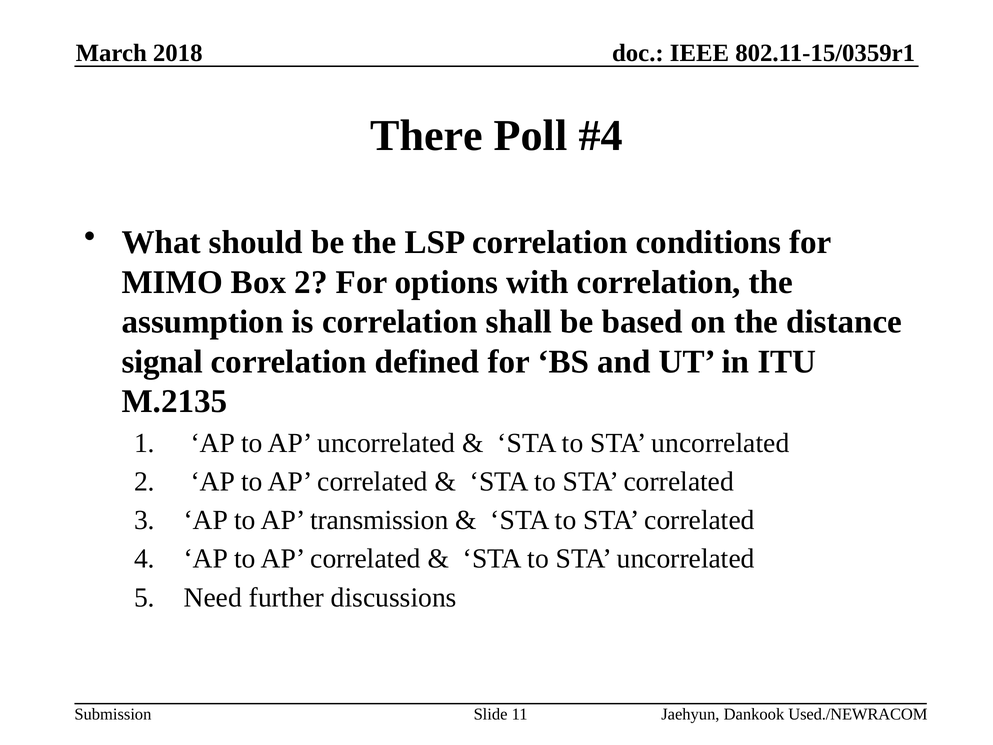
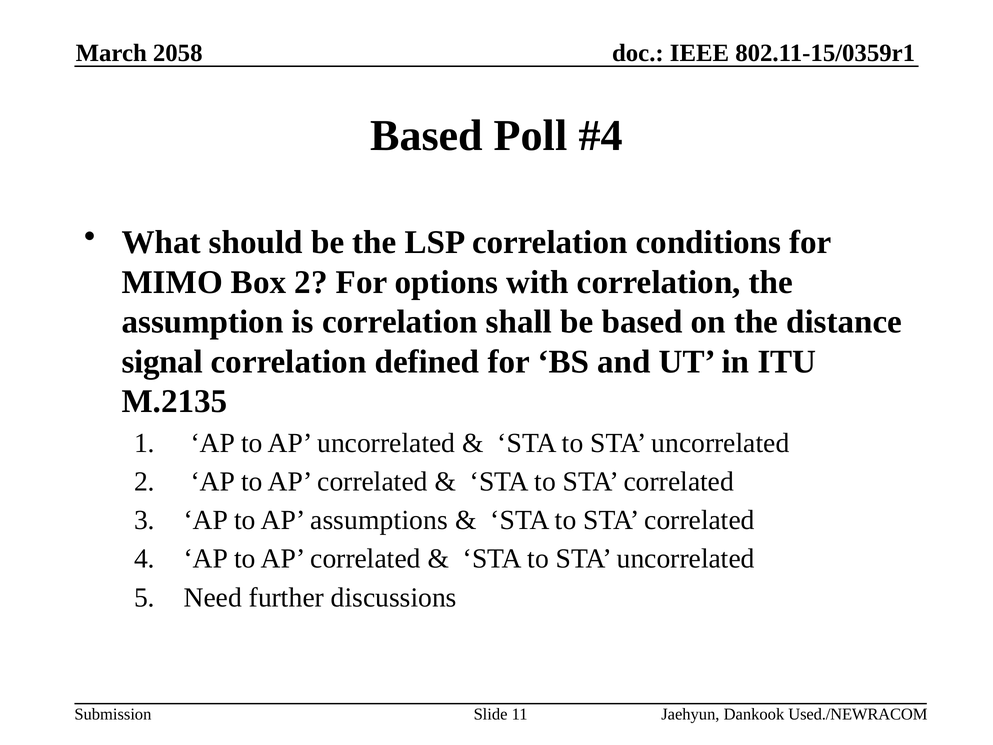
2018: 2018 -> 2058
There at (426, 135): There -> Based
transmission: transmission -> assumptions
